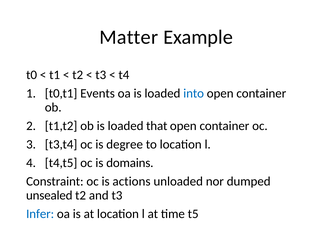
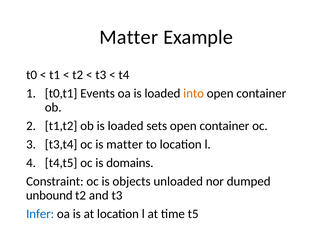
into colour: blue -> orange
that: that -> sets
is degree: degree -> matter
actions: actions -> objects
unsealed: unsealed -> unbound
